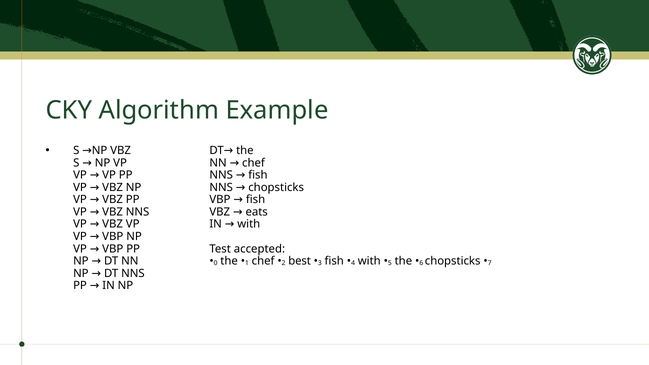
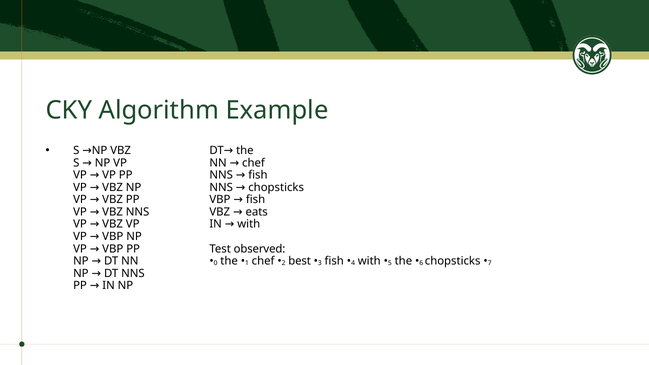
accepted: accepted -> observed
